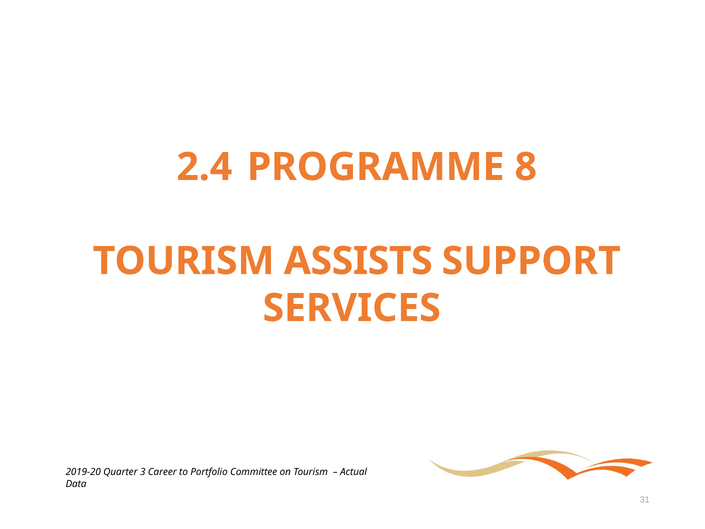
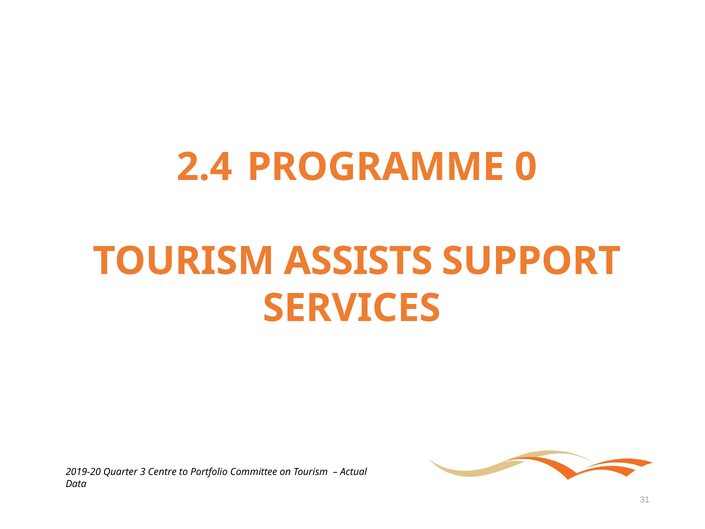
8: 8 -> 0
Career: Career -> Centre
